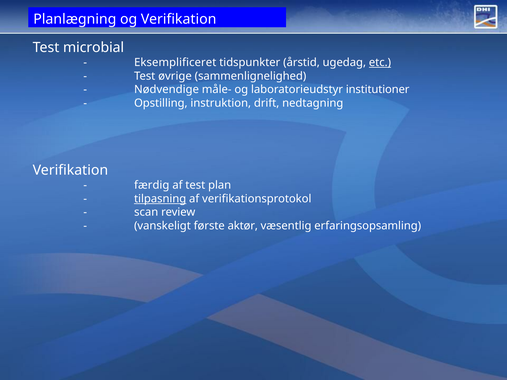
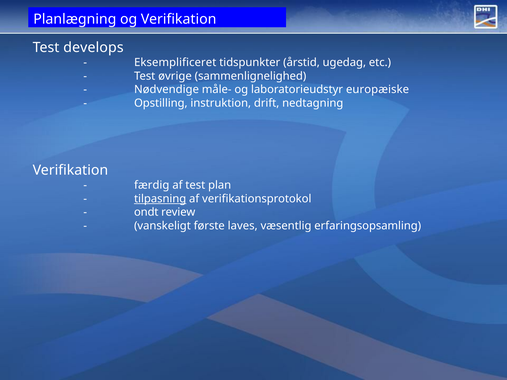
microbial: microbial -> develops
etc underline: present -> none
institutioner: institutioner -> europæiske
scan: scan -> ondt
aktør: aktør -> laves
